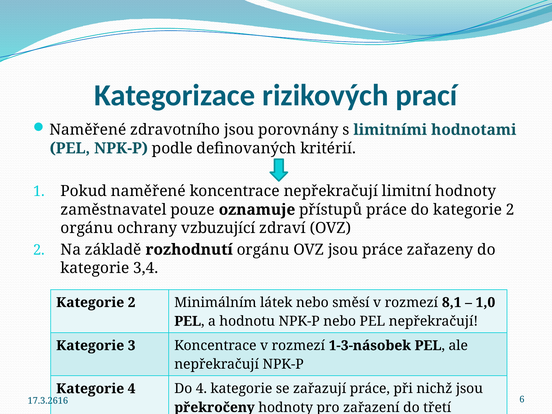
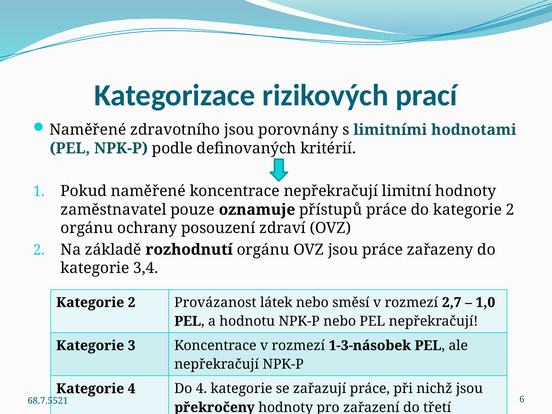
vzbuzující: vzbuzující -> posouzení
Minimálním: Minimálním -> Provázanost
8,1: 8,1 -> 2,7
17.3.2616: 17.3.2616 -> 68.7.5521
